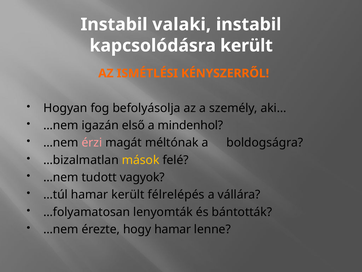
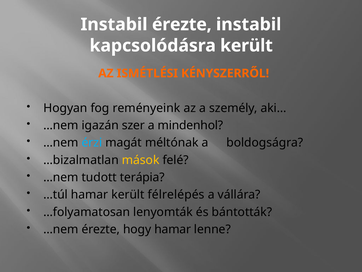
Instabil valaki: valaki -> érezte
befolyásolja: befolyásolja -> reményeink
első: első -> szer
érzi colour: pink -> light blue
vagyok: vagyok -> terápia
